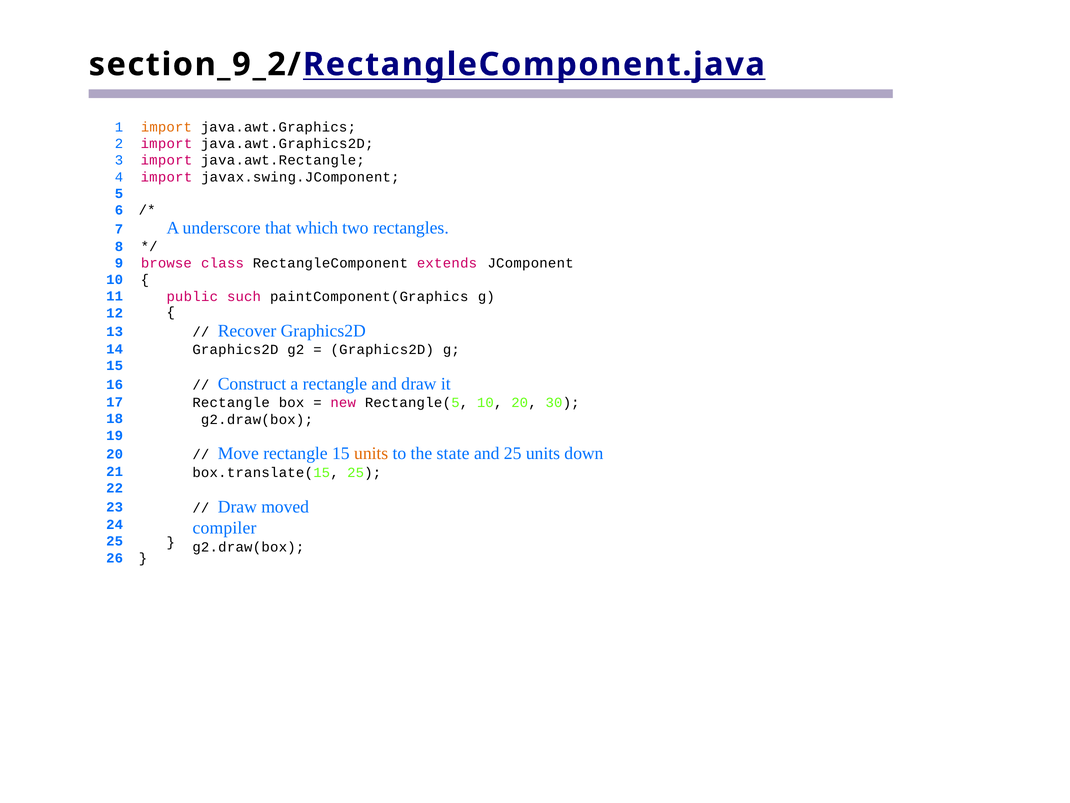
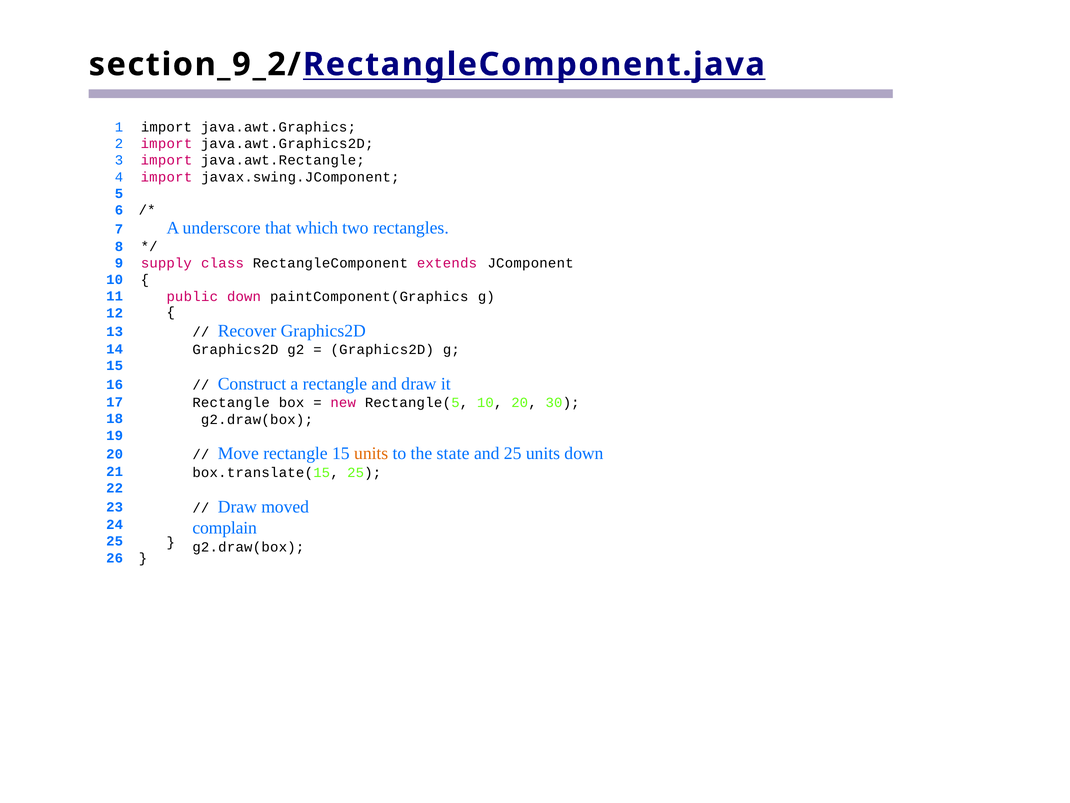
import at (166, 127) colour: orange -> black
browse: browse -> supply
public such: such -> down
compiler: compiler -> complain
